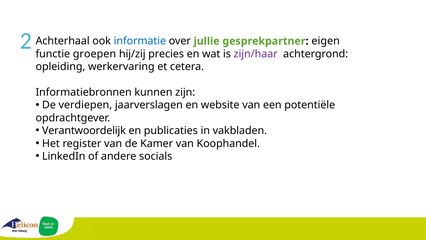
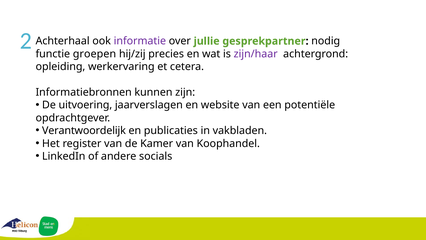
informatie colour: blue -> purple
eigen: eigen -> nodig
verdiepen: verdiepen -> uitvoering
